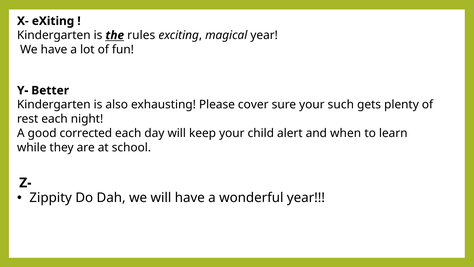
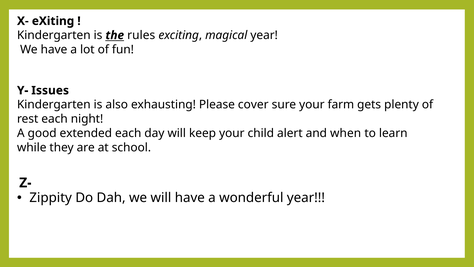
Better: Better -> Issues
such: such -> farm
corrected: corrected -> extended
